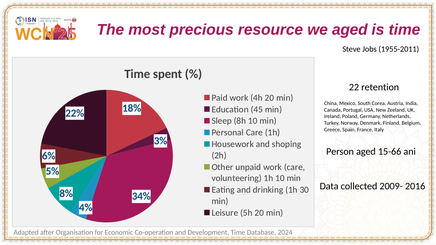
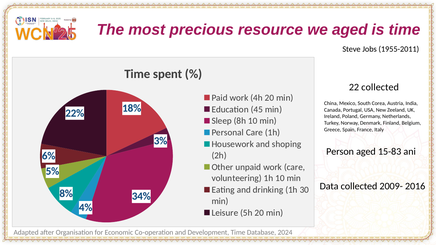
22 retention: retention -> collected
15-66: 15-66 -> 15-83
